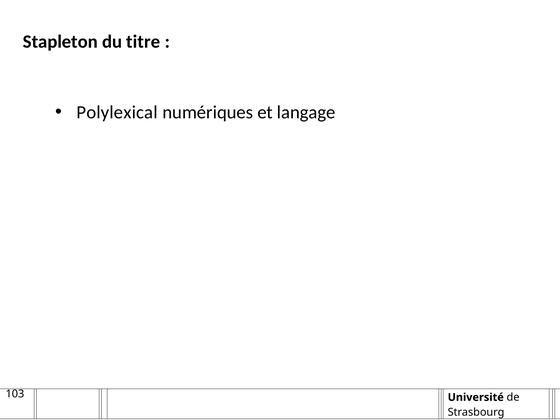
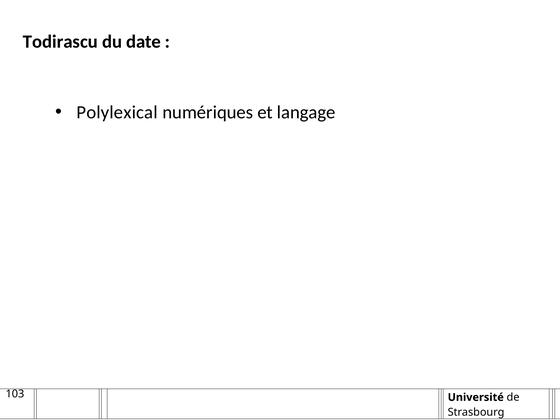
Stapleton: Stapleton -> Todirascu
titre: titre -> date
